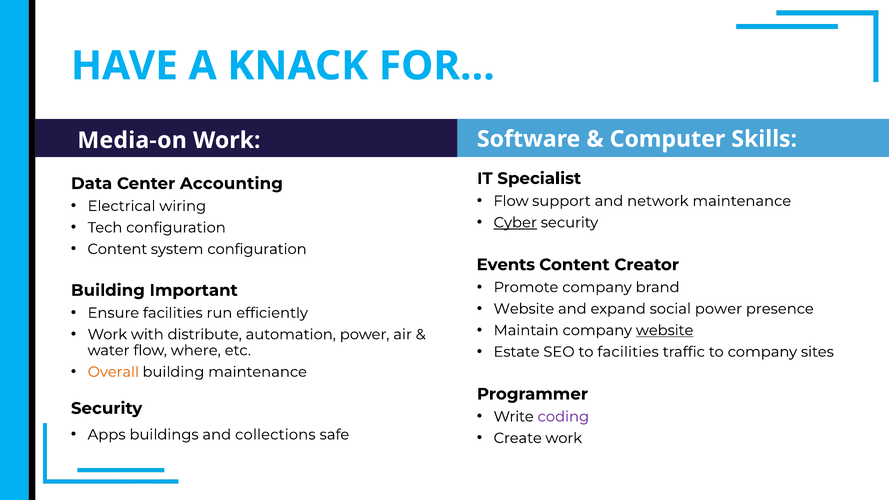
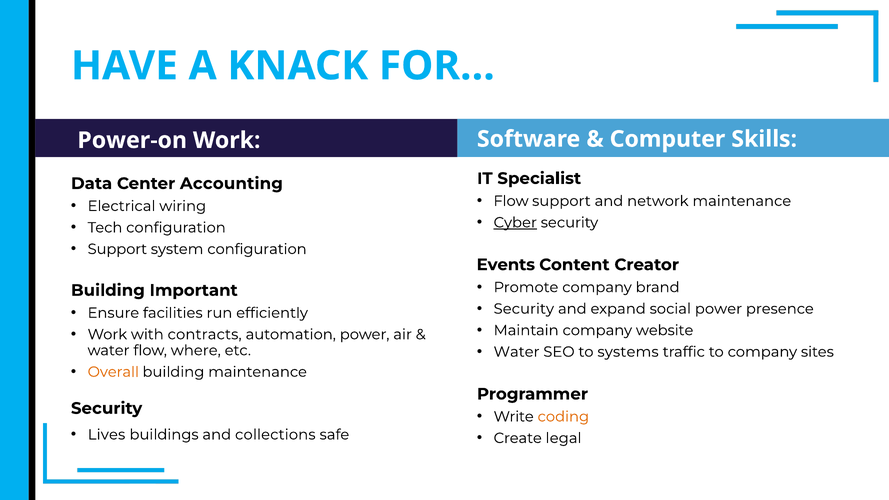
Media-on: Media-on -> Power-on
Content at (117, 249): Content -> Support
Website at (524, 309): Website -> Security
website at (665, 330) underline: present -> none
distribute: distribute -> contracts
Estate at (517, 352): Estate -> Water
to facilities: facilities -> systems
coding colour: purple -> orange
Apps: Apps -> Lives
Create work: work -> legal
